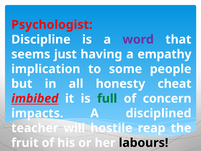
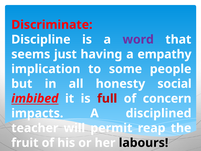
Psychologist: Psychologist -> Discriminate
cheat: cheat -> social
full colour: green -> red
hostile: hostile -> permit
